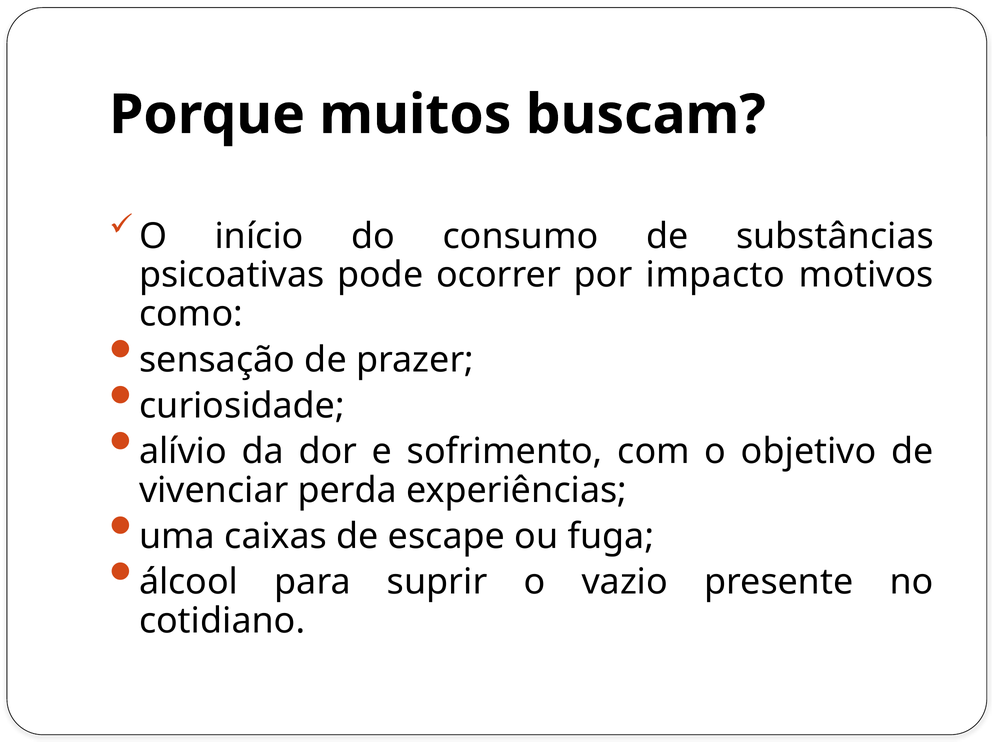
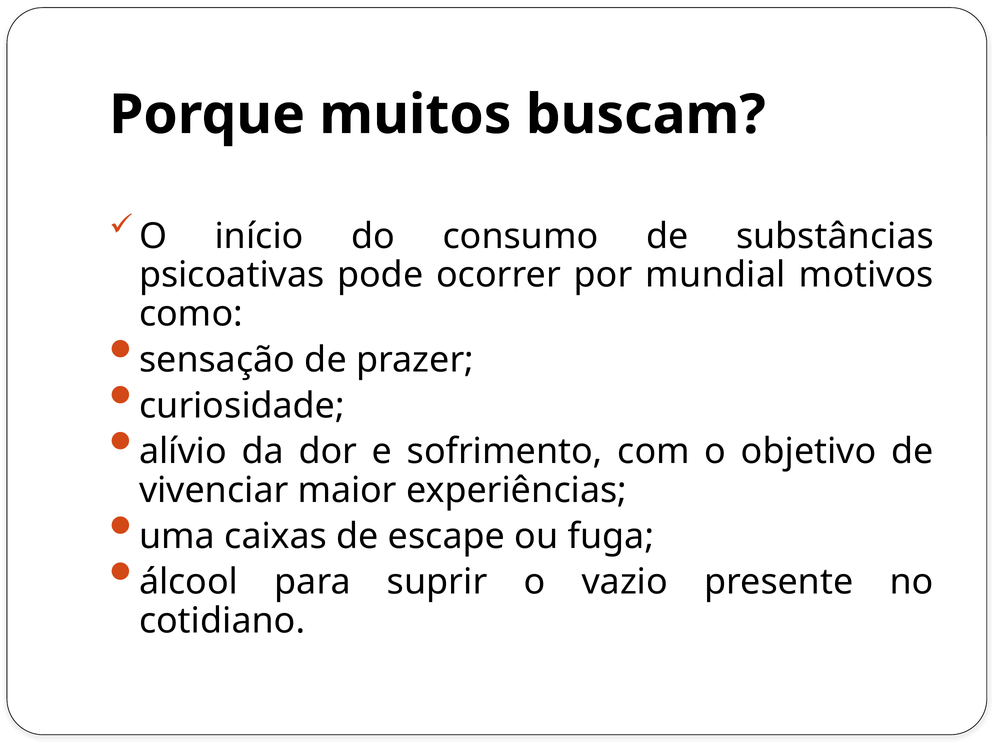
impacto: impacto -> mundial
perda: perda -> maior
